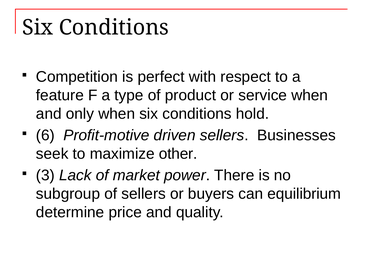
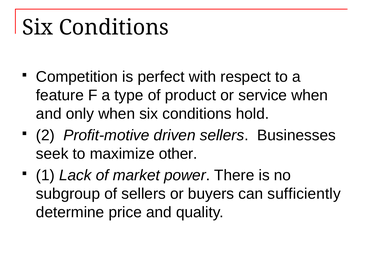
6: 6 -> 2
3: 3 -> 1
equilibrium: equilibrium -> sufficiently
